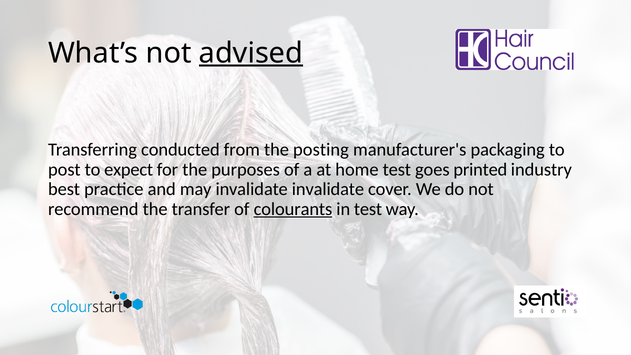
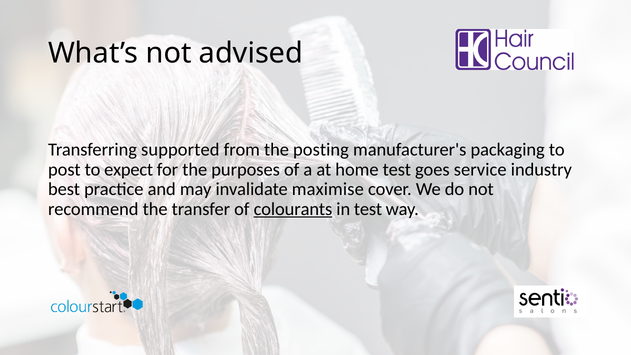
advised underline: present -> none
conducted: conducted -> supported
printed: printed -> service
invalidate invalidate: invalidate -> maximise
